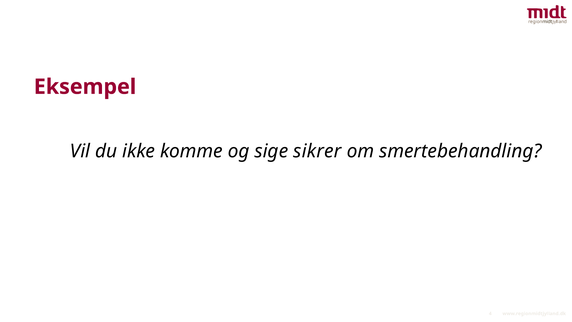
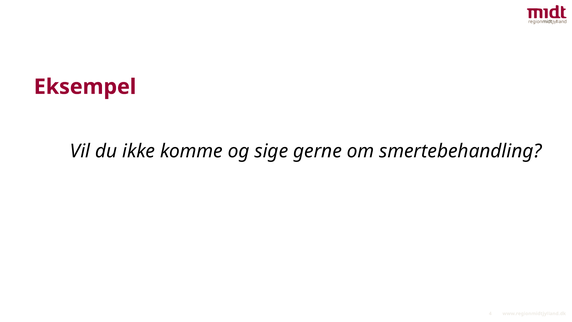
sikrer: sikrer -> gerne
